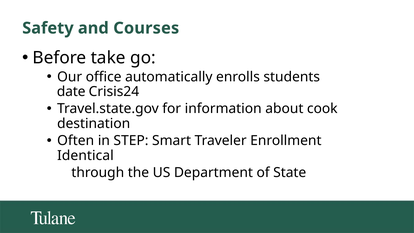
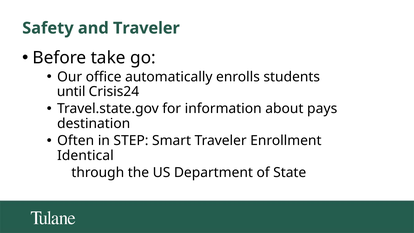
and Courses: Courses -> Traveler
date: date -> until
cook: cook -> pays
